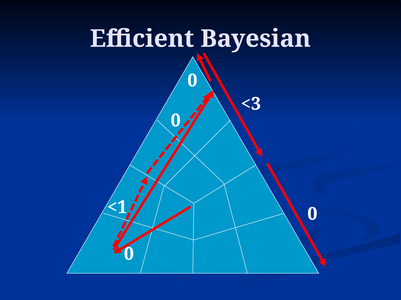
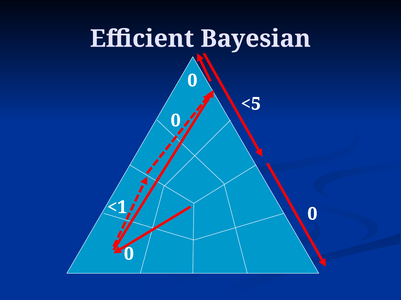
<3: <3 -> <5
